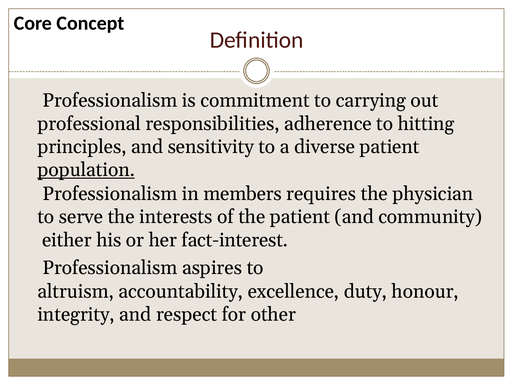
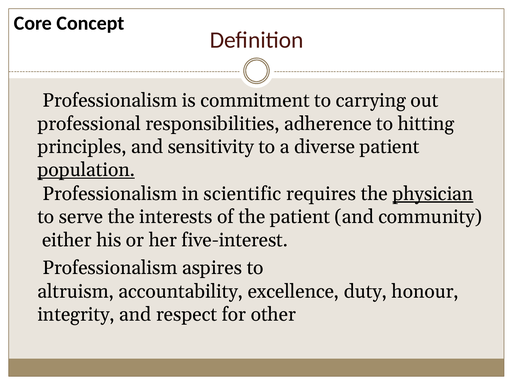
members: members -> scientific
physician underline: none -> present
fact-interest: fact-interest -> five-interest
